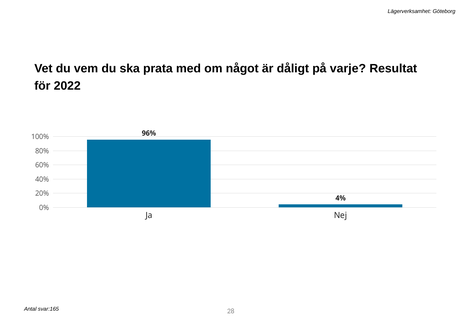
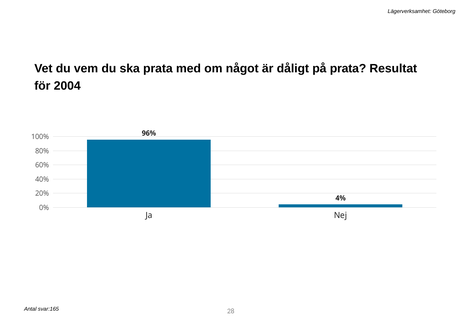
på varje: varje -> prata
2022: 2022 -> 2004
